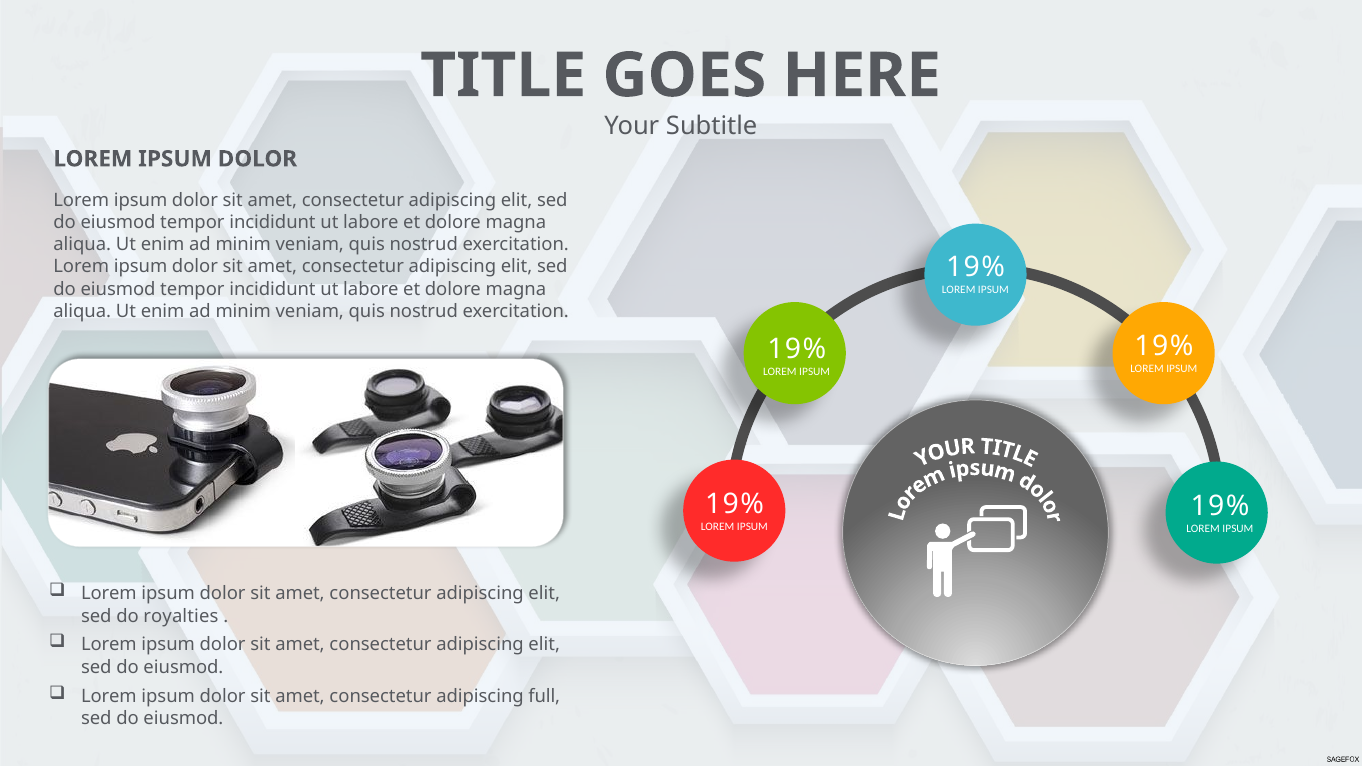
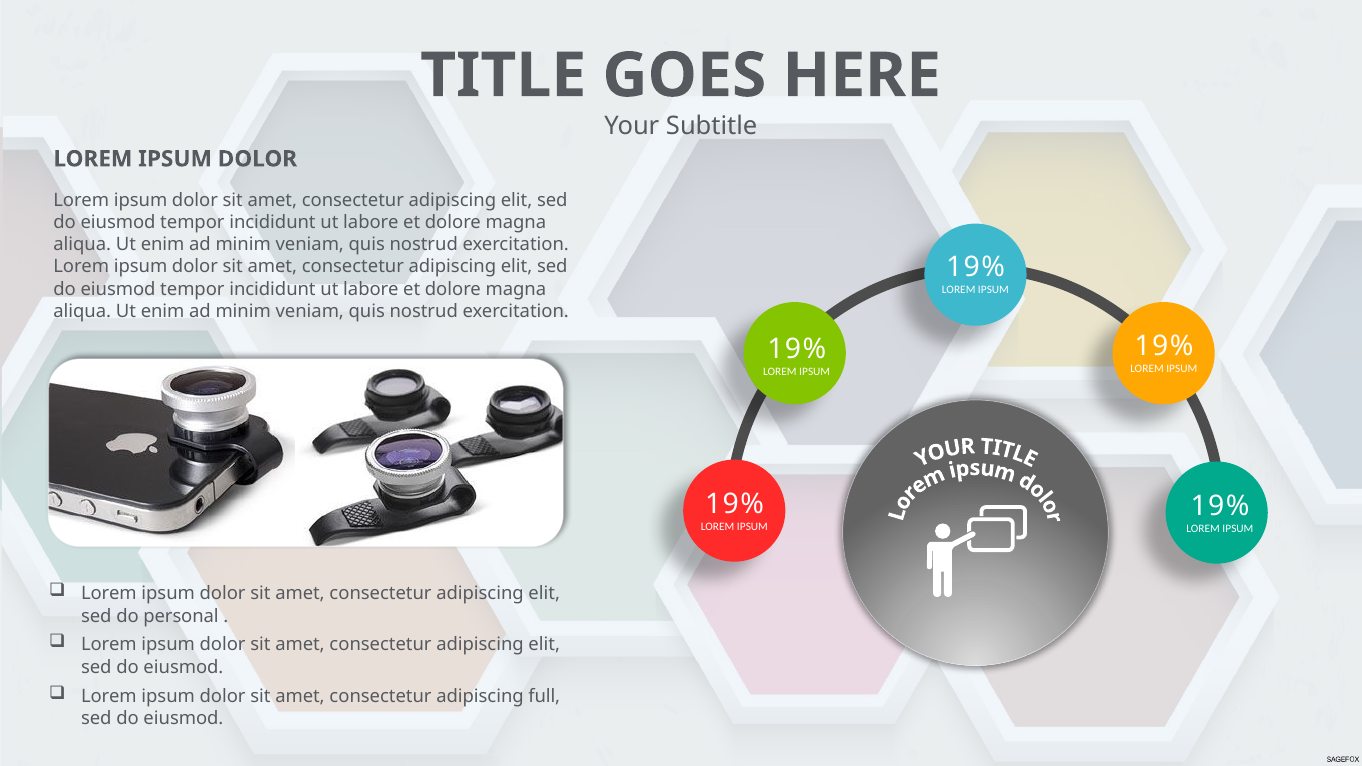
royalties: royalties -> personal
